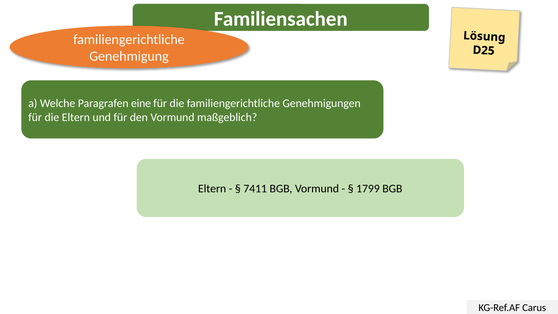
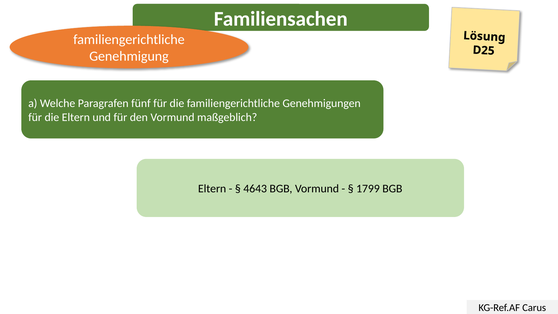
eine: eine -> fünf
7411: 7411 -> 4643
